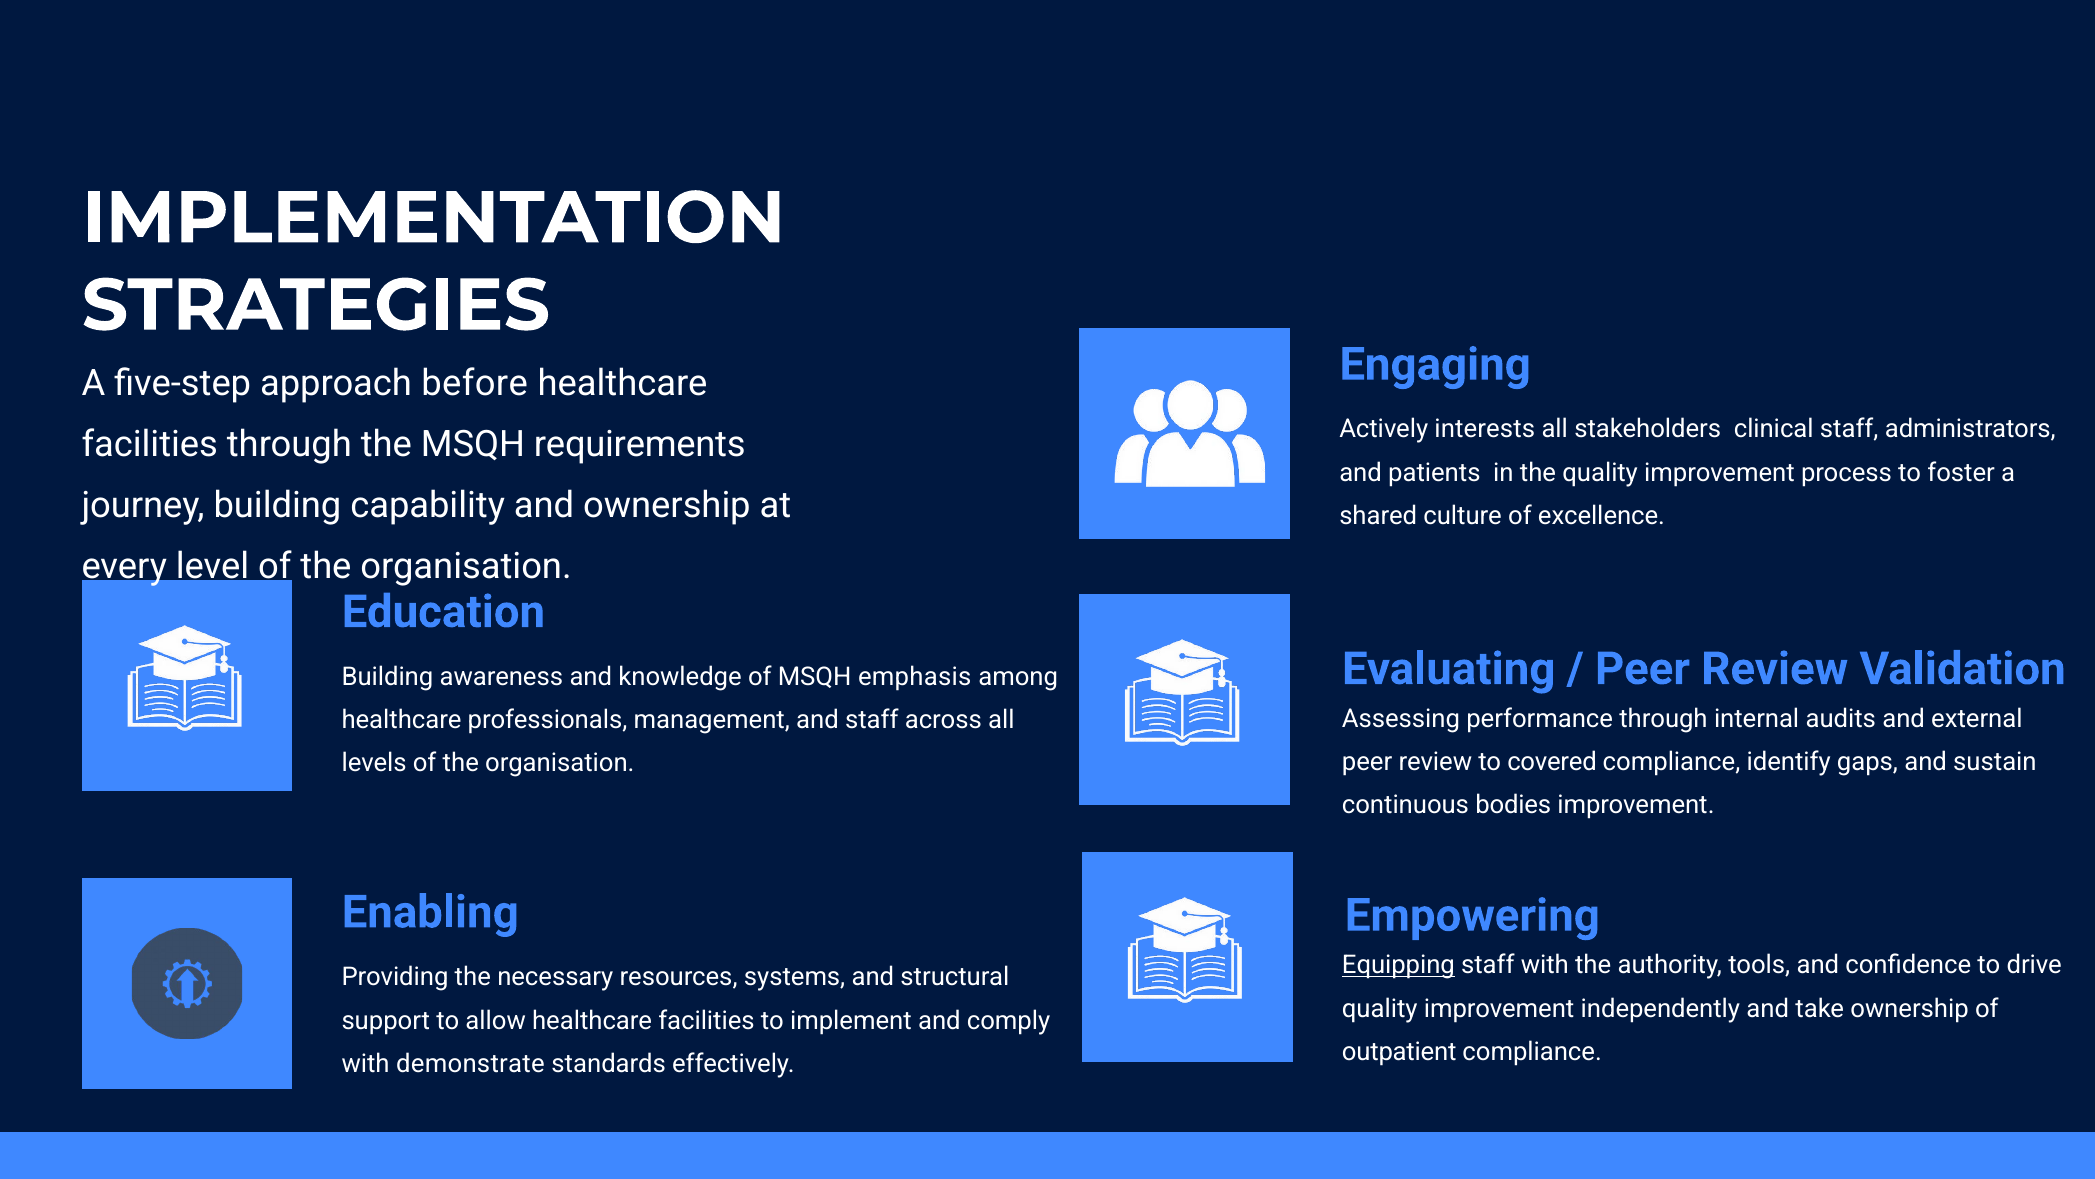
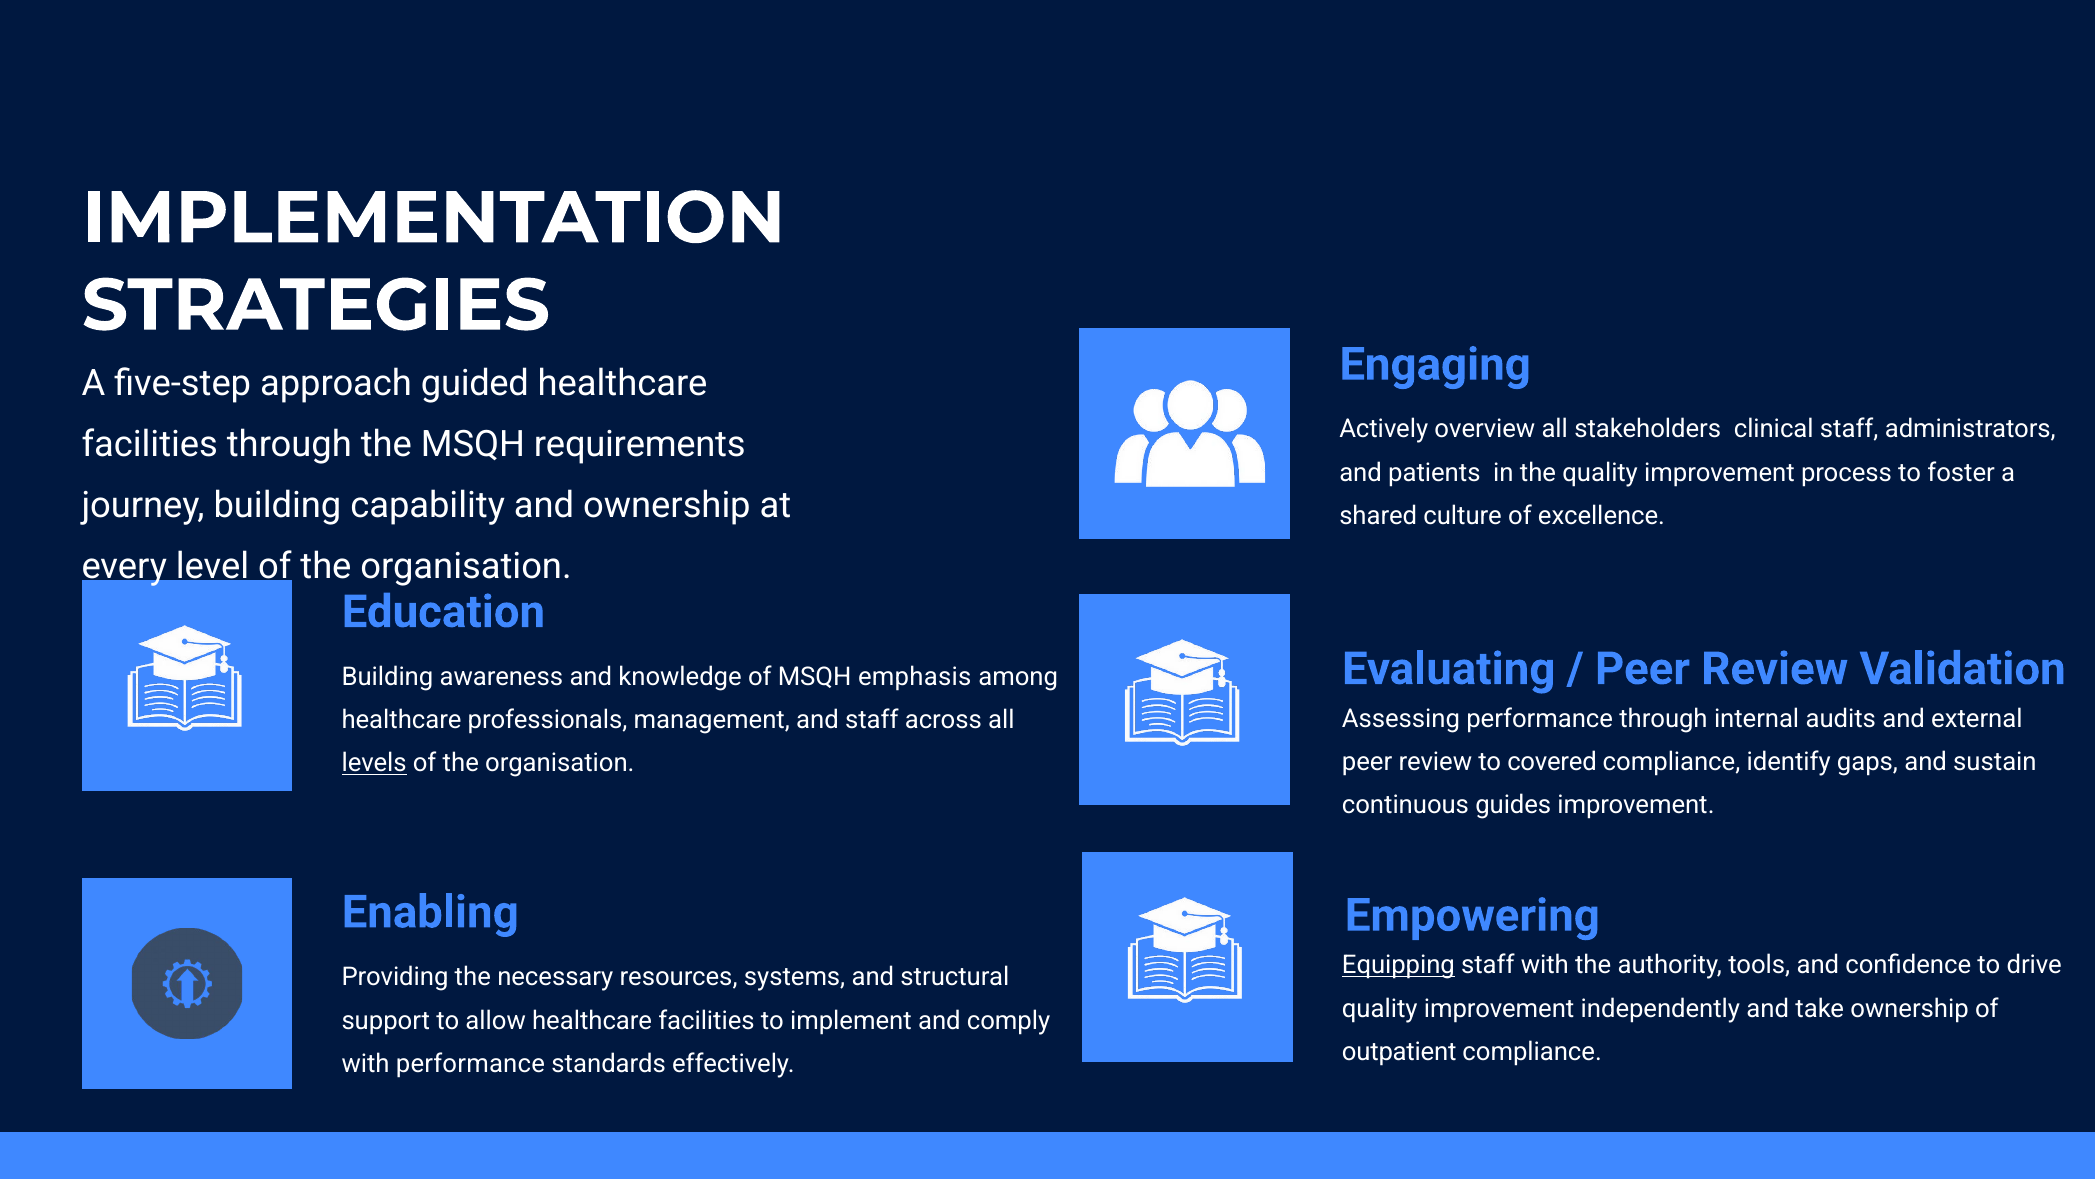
before: before -> guided
interests: interests -> overview
levels underline: none -> present
bodies: bodies -> guides
with demonstrate: demonstrate -> performance
